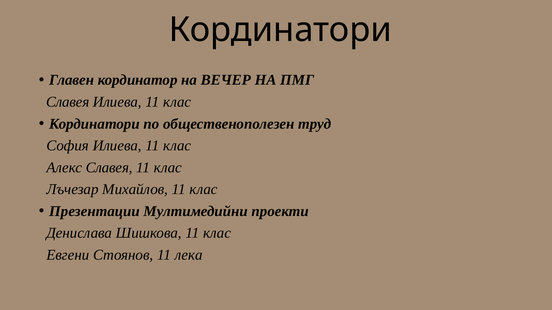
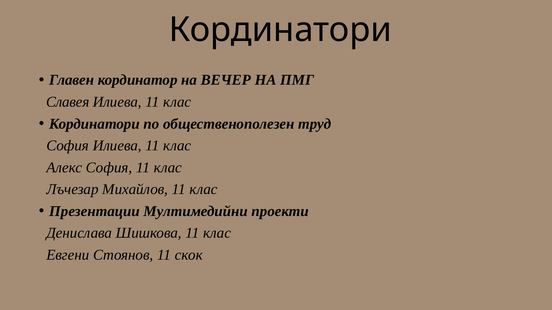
Алекс Славея: Славея -> София
лека: лека -> скок
